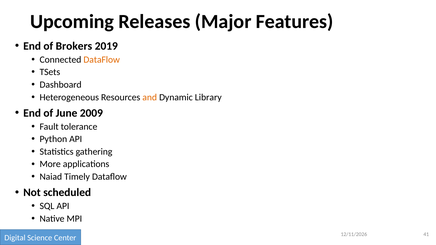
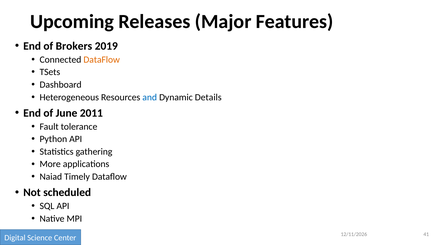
and colour: orange -> blue
Library: Library -> Details
2009: 2009 -> 2011
